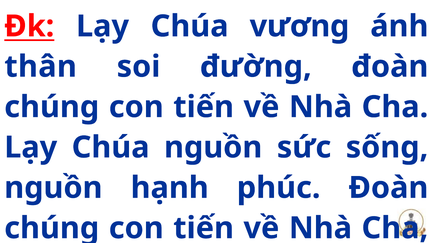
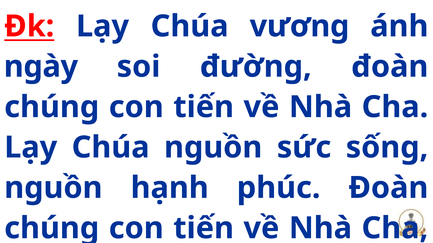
thân: thân -> ngày
